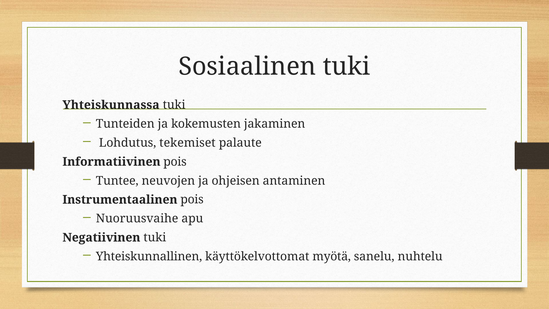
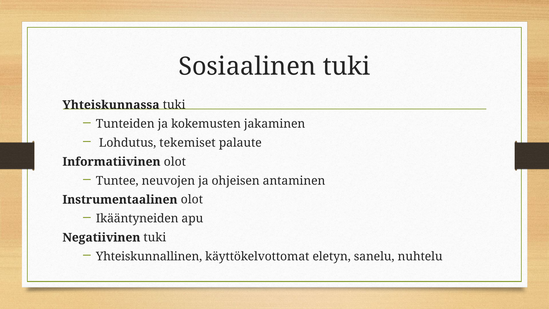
Informatiivinen pois: pois -> olot
Instrumentaalinen pois: pois -> olot
Nuoruusvaihe: Nuoruusvaihe -> Ikääntyneiden
myötä: myötä -> eletyn
